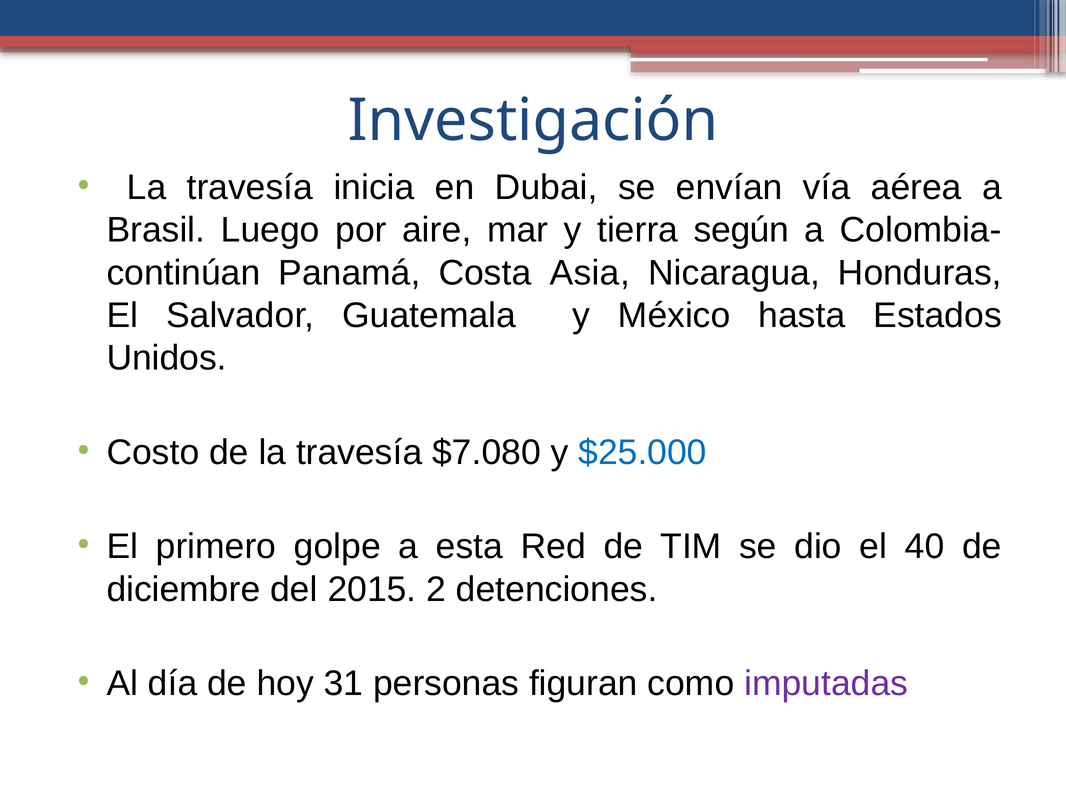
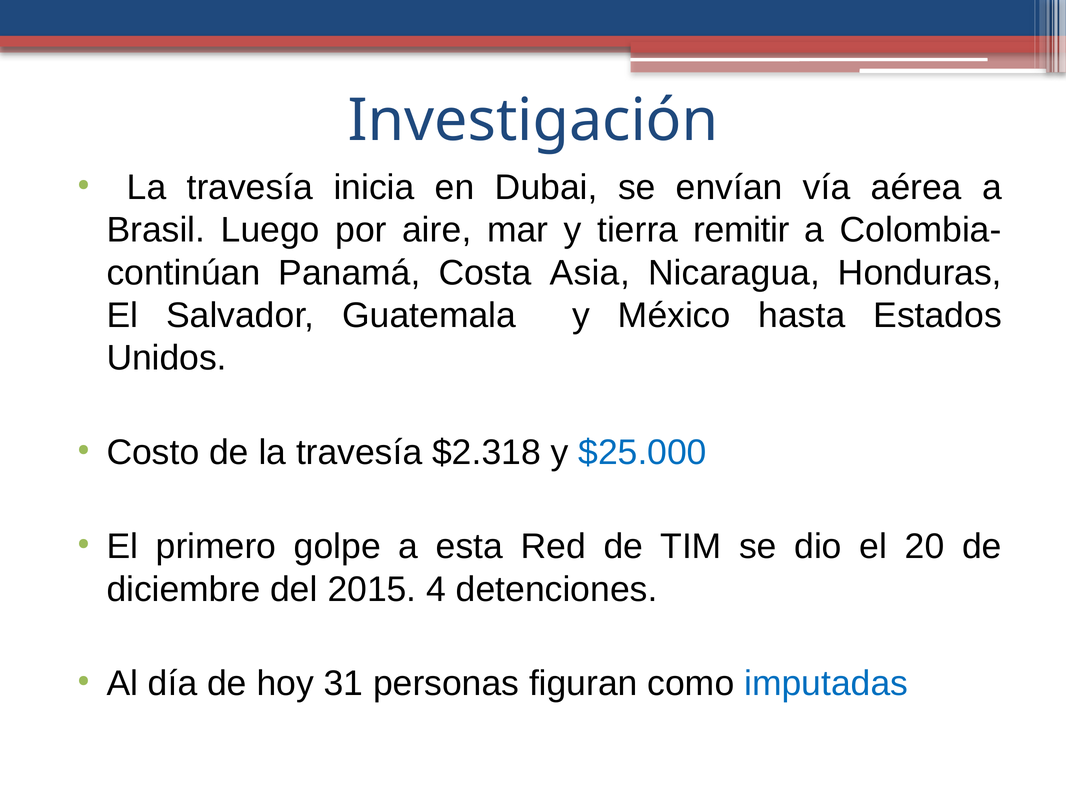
según: según -> remitir
$7.080: $7.080 -> $2.318
40: 40 -> 20
2: 2 -> 4
imputadas colour: purple -> blue
